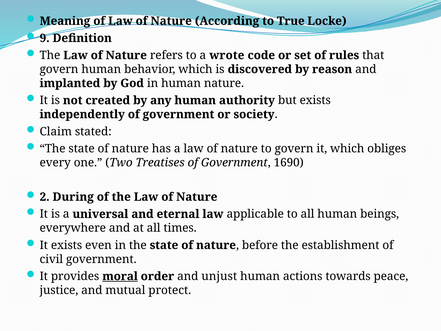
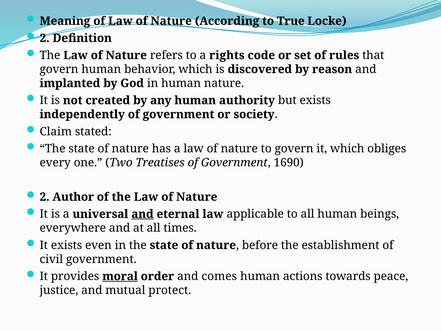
9 at (45, 38): 9 -> 2
wrote: wrote -> rights
During: During -> Author
and at (142, 214) underline: none -> present
unjust: unjust -> comes
